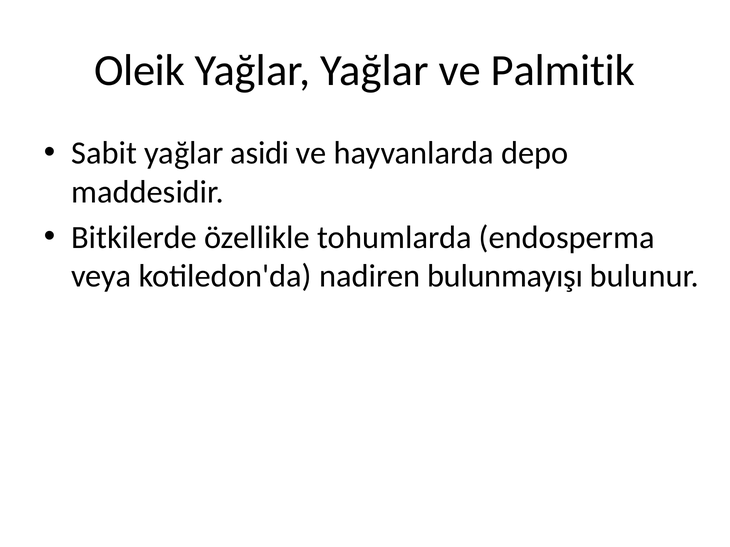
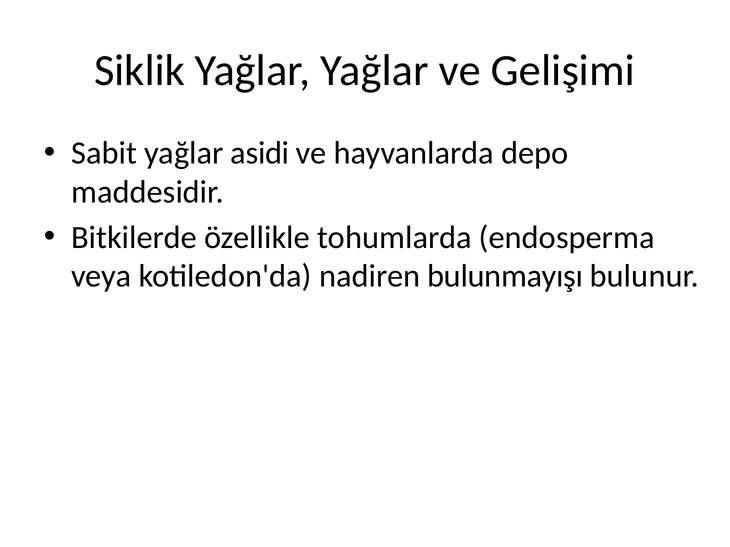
Oleik: Oleik -> Siklik
Palmitik: Palmitik -> Gelişimi
